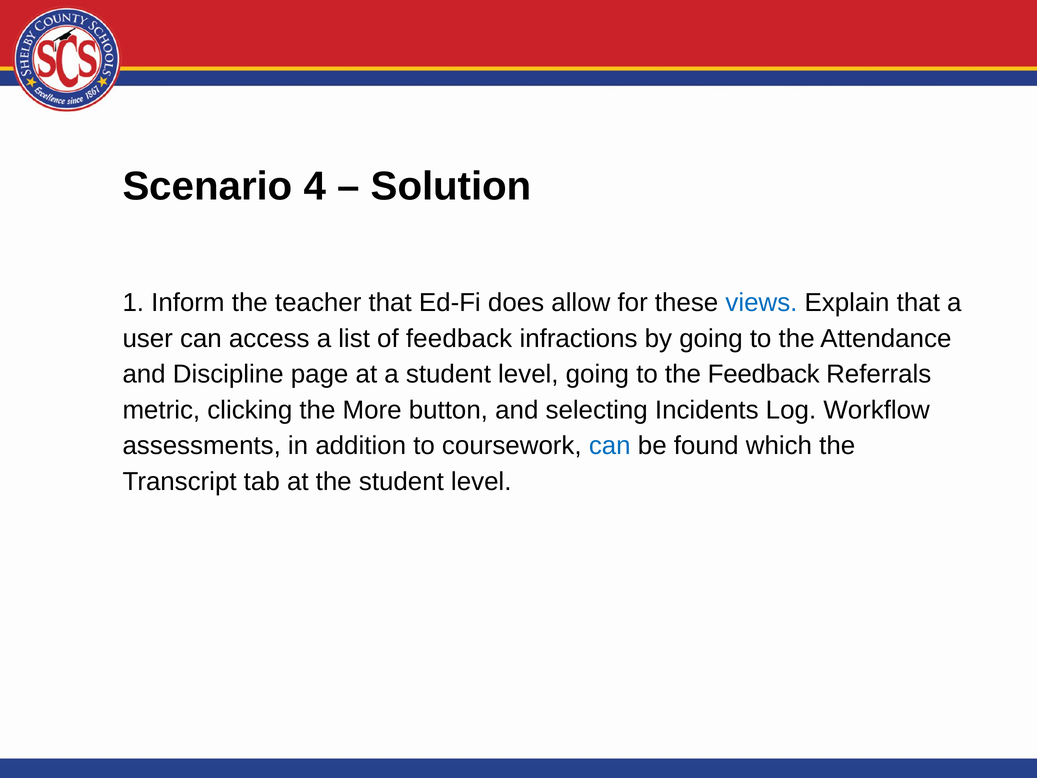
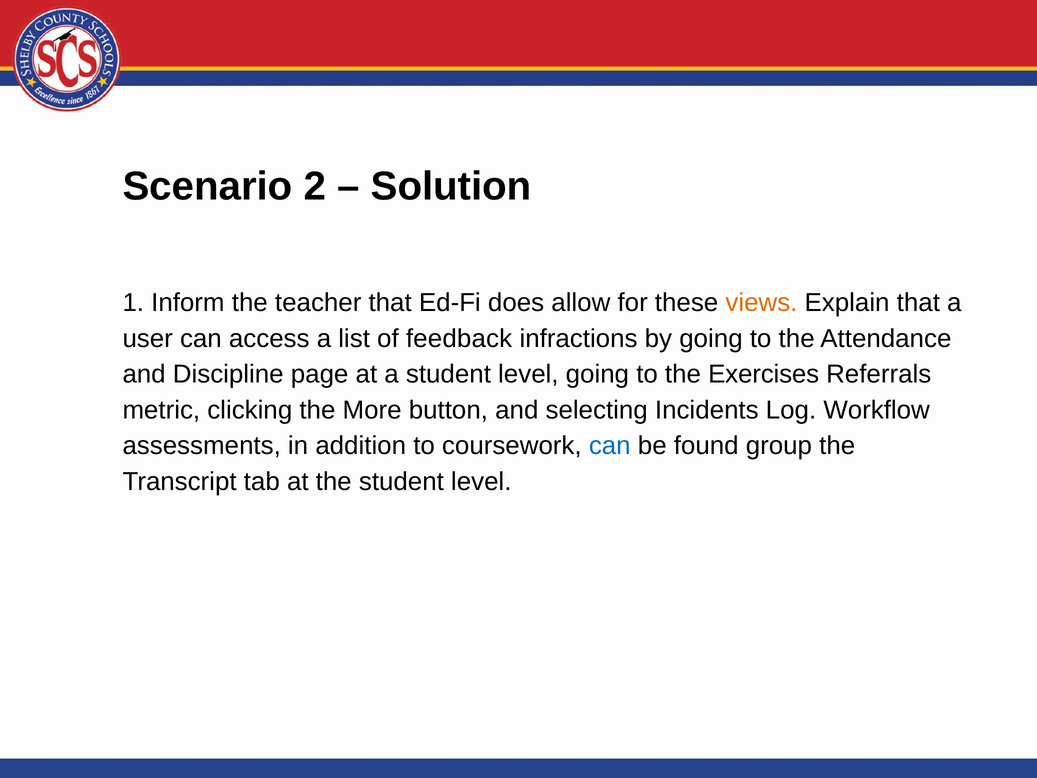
4: 4 -> 2
views colour: blue -> orange
the Feedback: Feedback -> Exercises
which: which -> group
